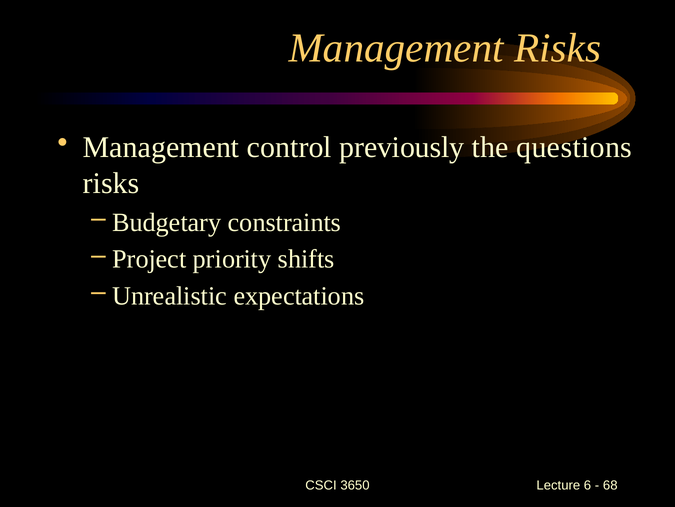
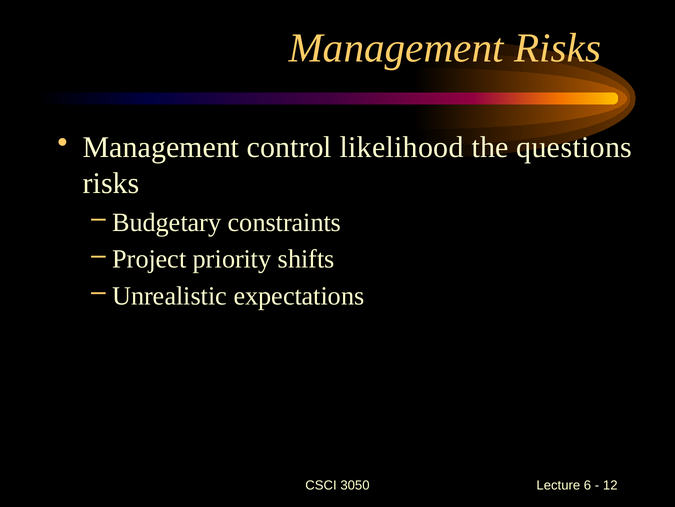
previously: previously -> likelihood
3650: 3650 -> 3050
68: 68 -> 12
